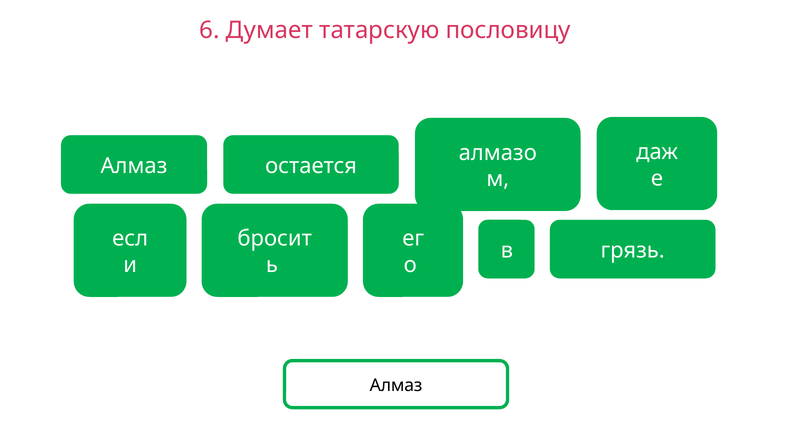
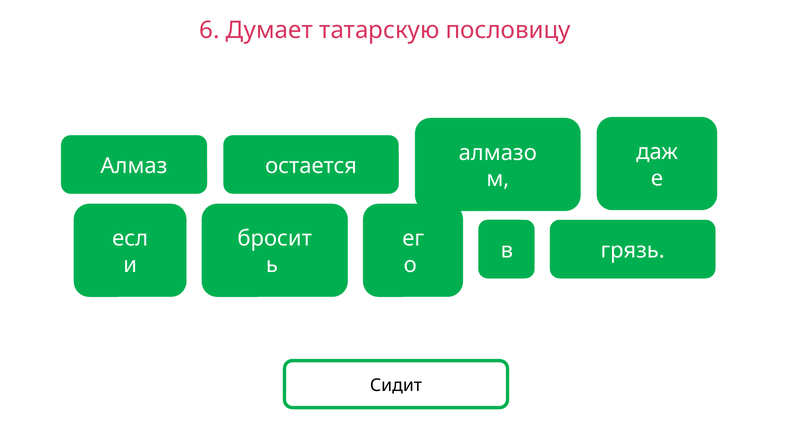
Алмаз at (396, 385): Алмаз -> Сидит
